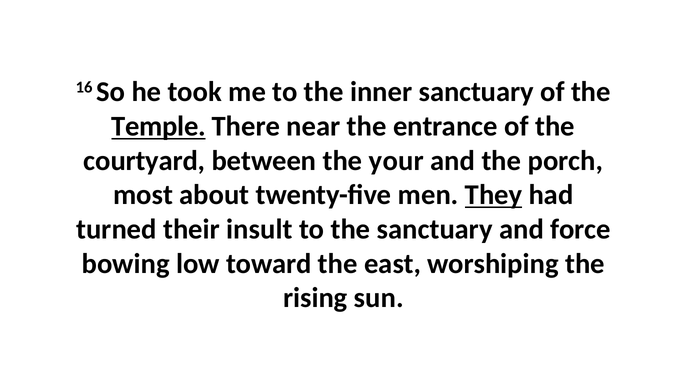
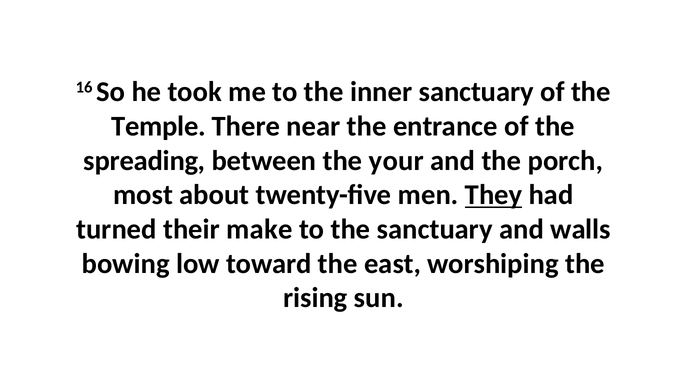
Temple underline: present -> none
courtyard: courtyard -> spreading
insult: insult -> make
force: force -> walls
